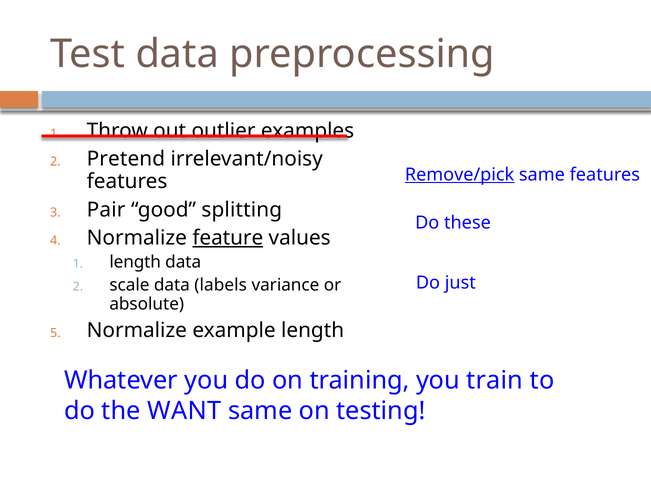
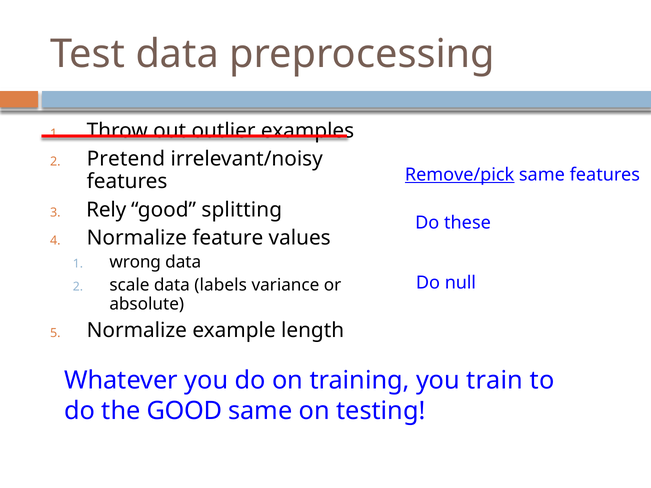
Pair: Pair -> Rely
feature underline: present -> none
length at (135, 262): length -> wrong
just: just -> null
the WANT: WANT -> GOOD
